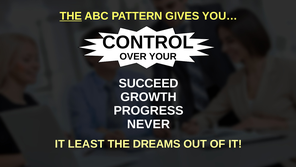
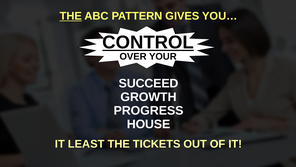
CONTROL underline: none -> present
NEVER: NEVER -> HOUSE
DREAMS: DREAMS -> TICKETS
